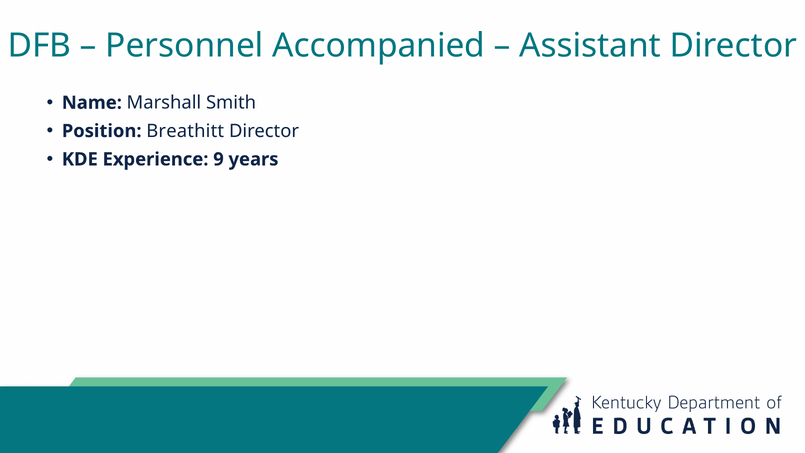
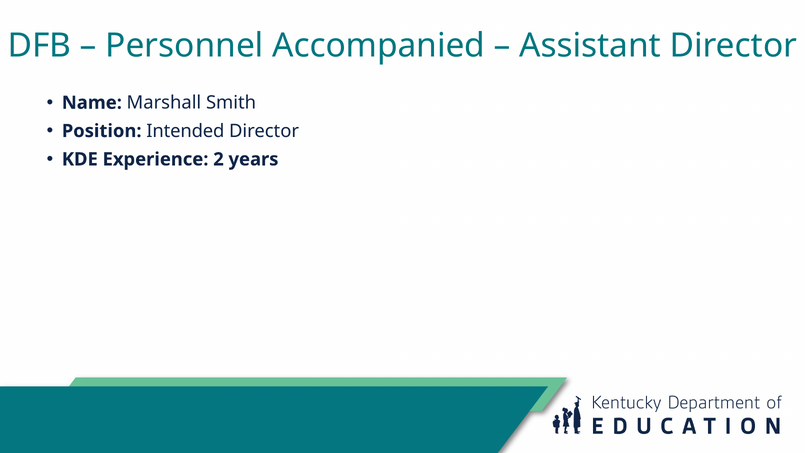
Breathitt: Breathitt -> Intended
9: 9 -> 2
